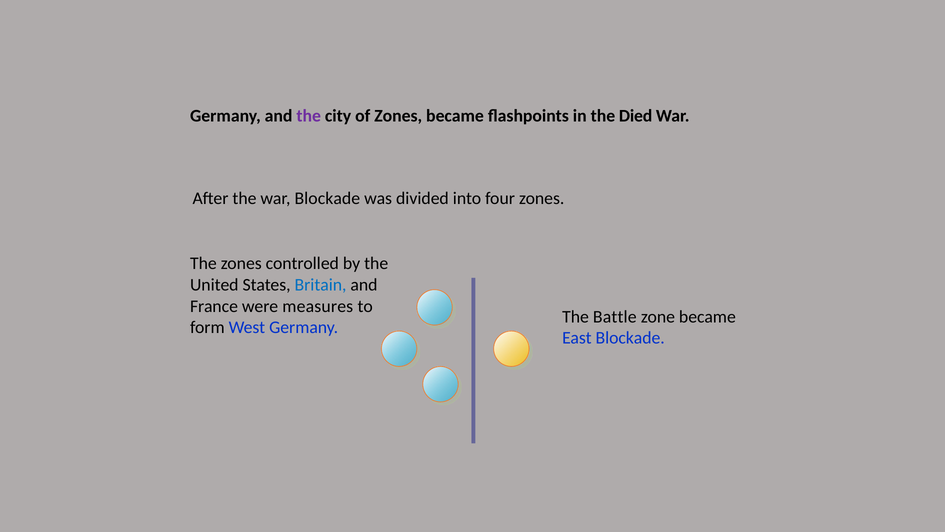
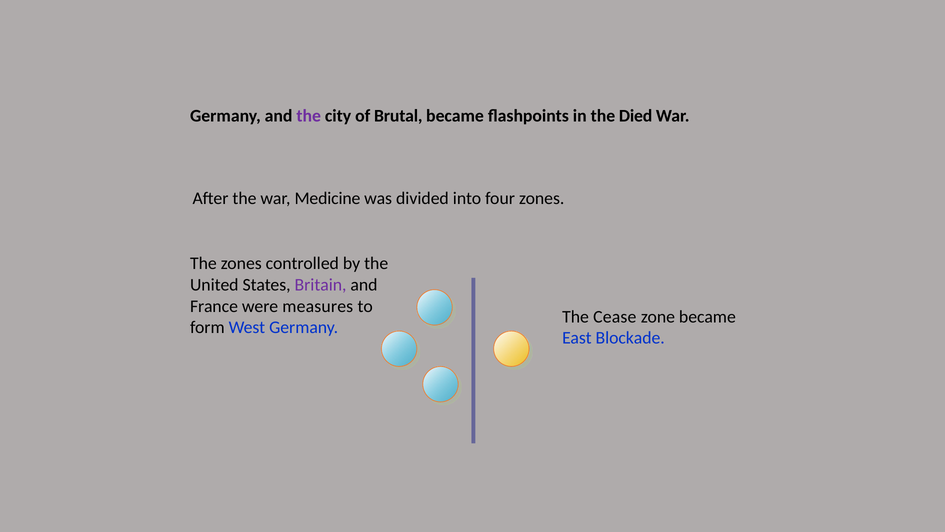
of Zones: Zones -> Brutal
war Blockade: Blockade -> Medicine
Britain colour: blue -> purple
Battle: Battle -> Cease
